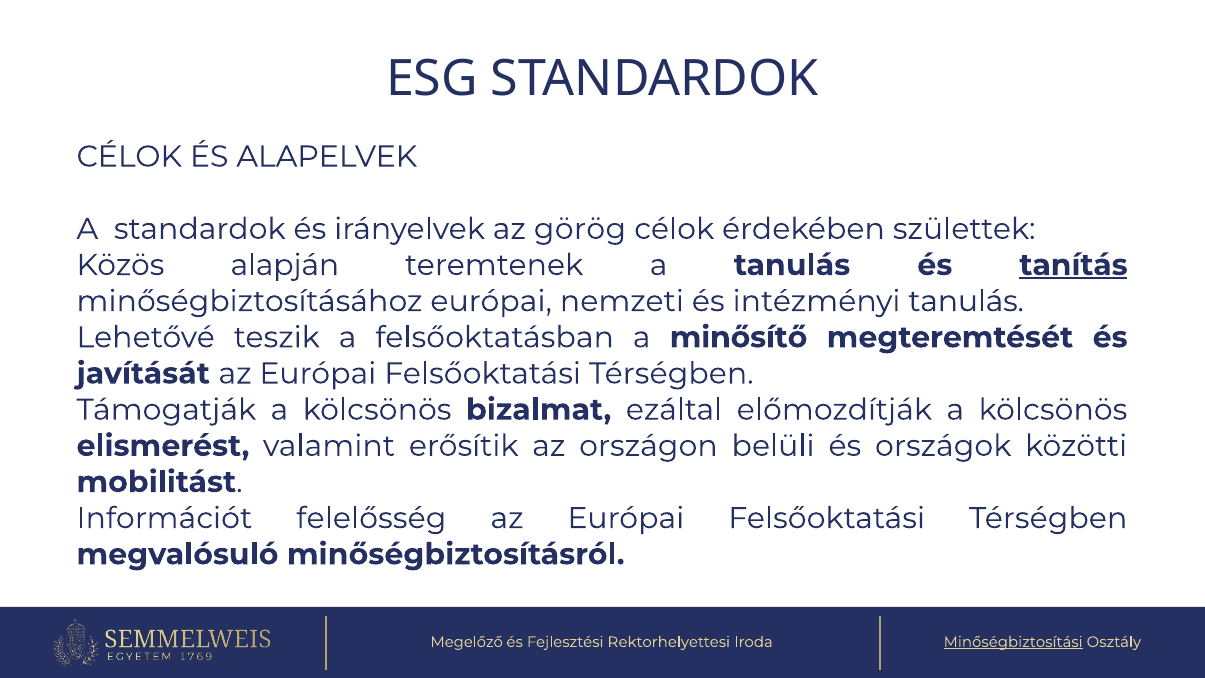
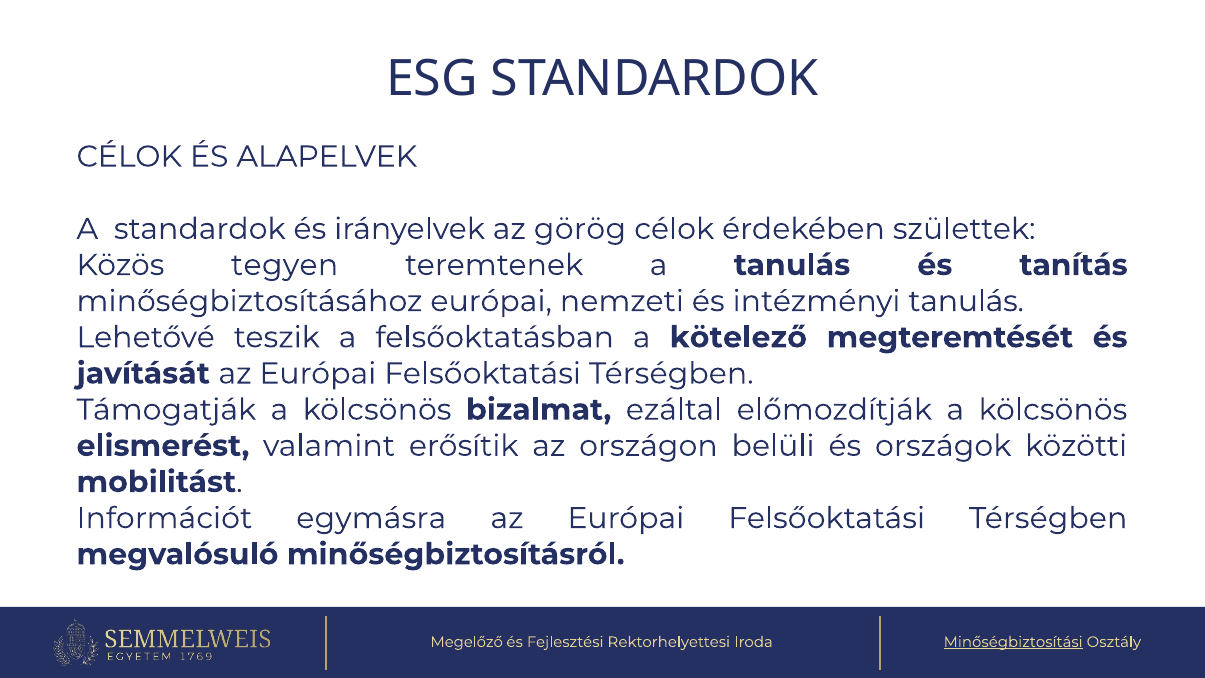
alapján: alapján -> tegyen
tanítás underline: present -> none
minősítő: minősítő -> kötelező
felelősség: felelősség -> egymásra
